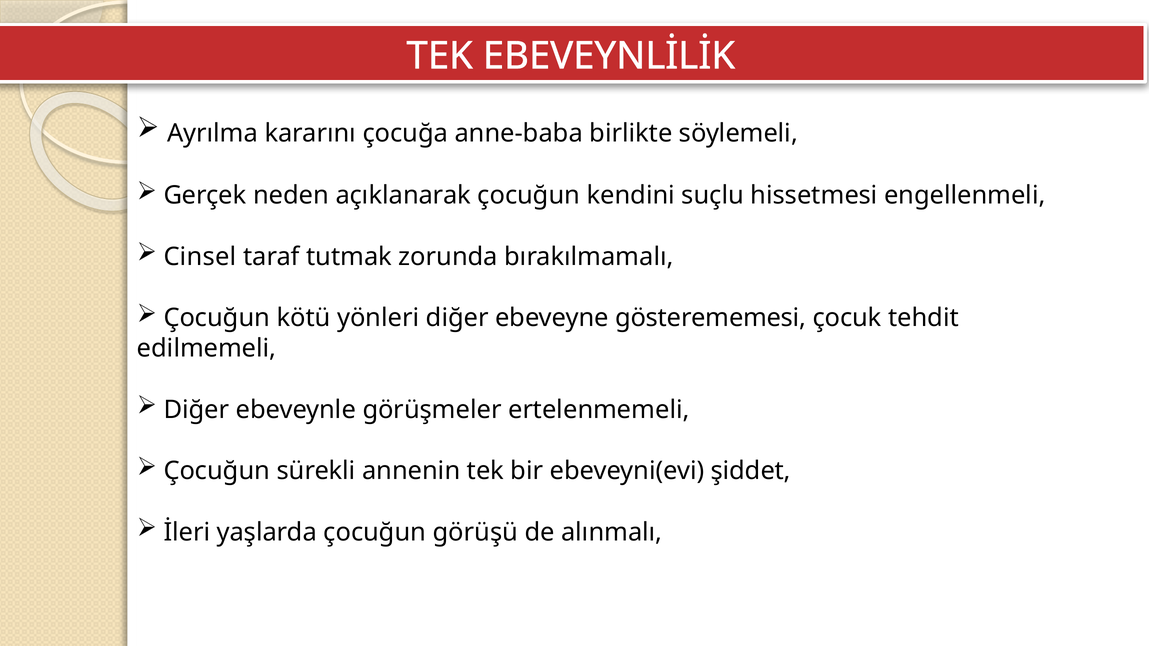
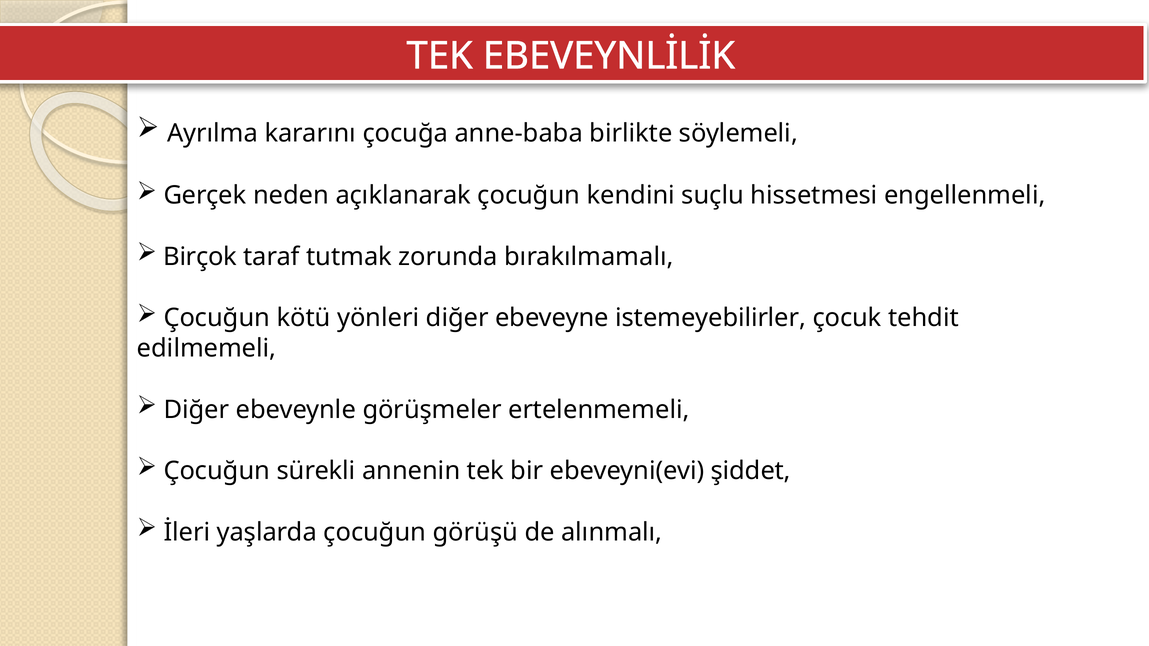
Cinsel: Cinsel -> Birçok
gösterememesi: gösterememesi -> istemeyebilirler
